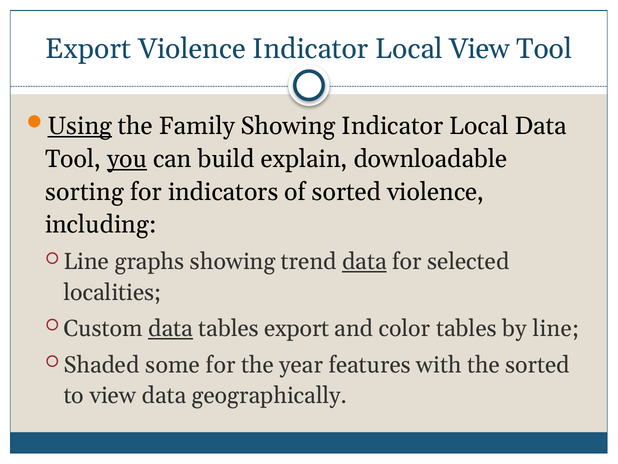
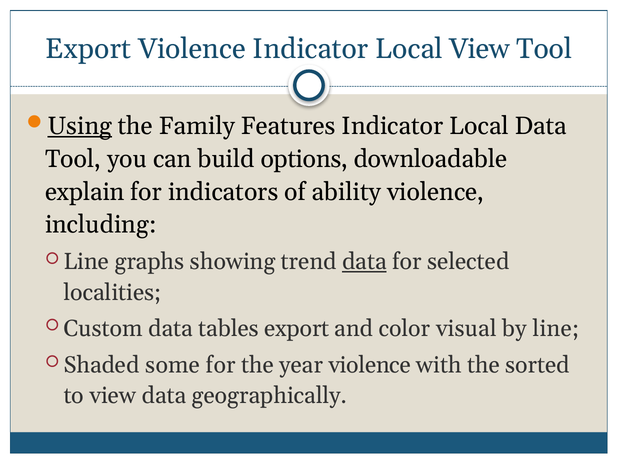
Family Showing: Showing -> Features
you underline: present -> none
explain: explain -> options
sorting: sorting -> explain
of sorted: sorted -> ability
data at (171, 328) underline: present -> none
color tables: tables -> visual
year features: features -> violence
